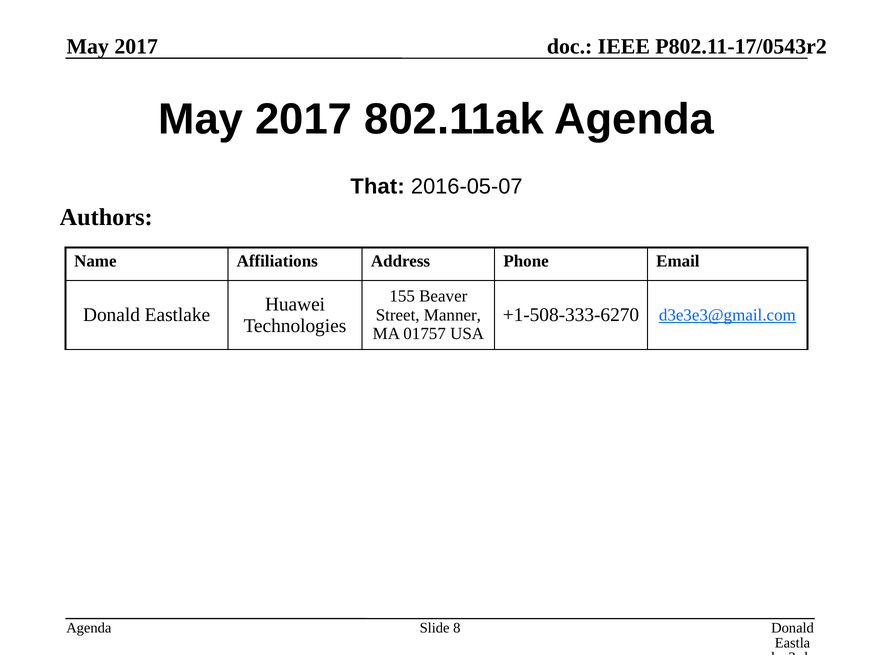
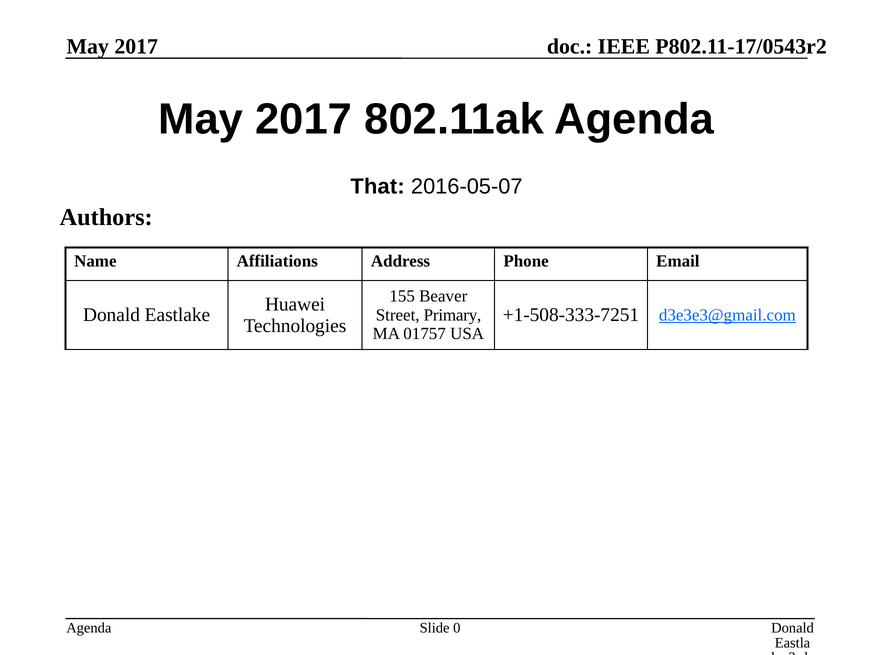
+1-508-333-6270: +1-508-333-6270 -> +1-508-333-7251
Manner: Manner -> Primary
8: 8 -> 0
